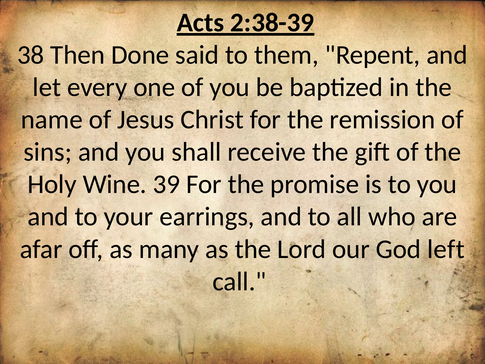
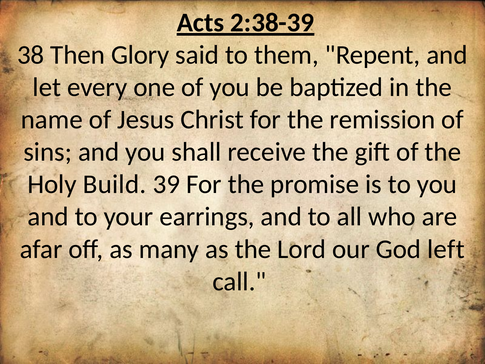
Done: Done -> Glory
Wine: Wine -> Build
